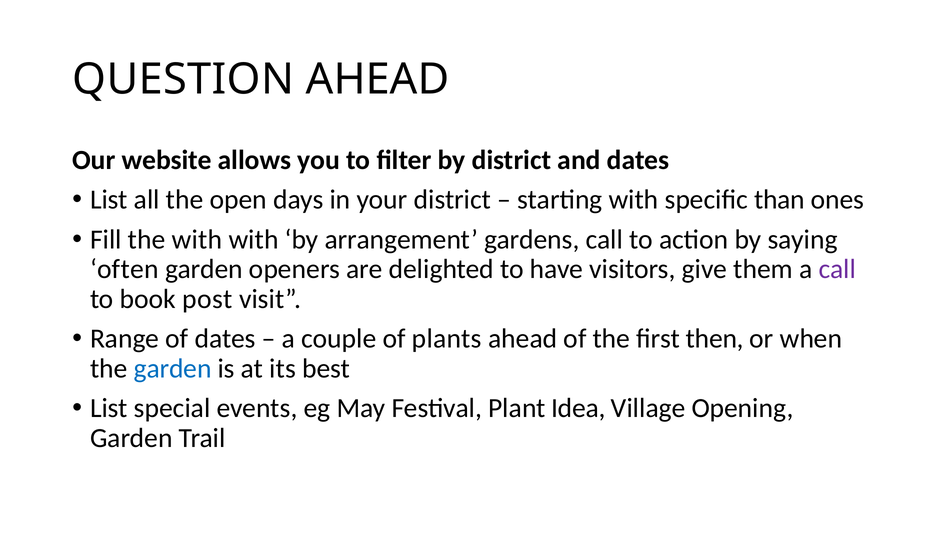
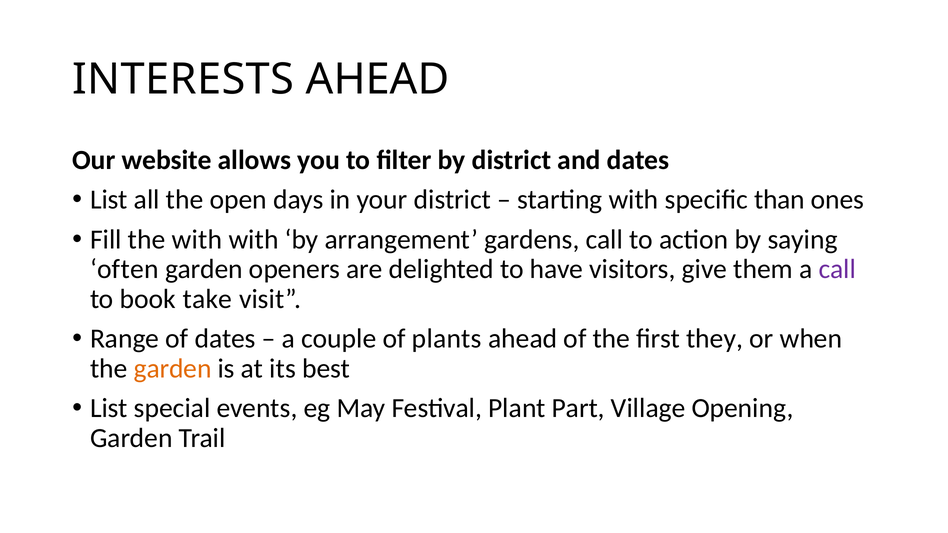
QUESTION: QUESTION -> INTERESTS
post: post -> take
then: then -> they
garden at (173, 369) colour: blue -> orange
Idea: Idea -> Part
